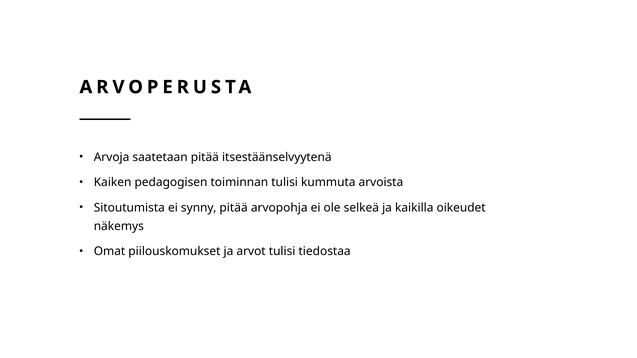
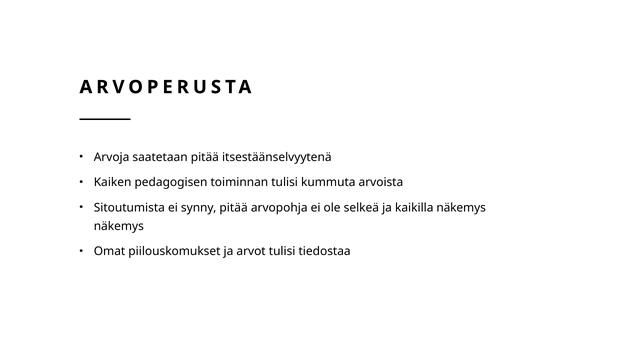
kaikilla oikeudet: oikeudet -> näkemys
